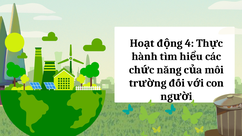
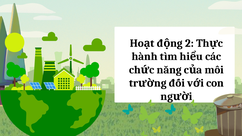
4: 4 -> 2
